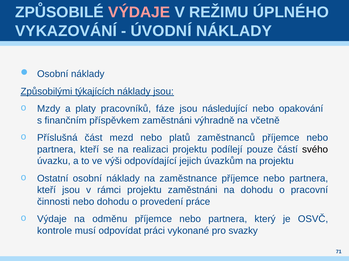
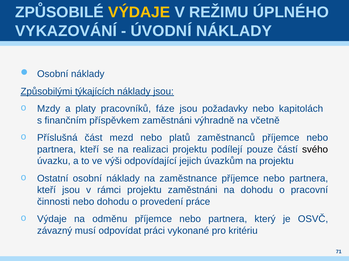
VÝDAJE at (139, 12) colour: pink -> yellow
následující: následující -> požadavky
opakování: opakování -> kapitolách
kontrole: kontrole -> závazný
svazky: svazky -> kritériu
